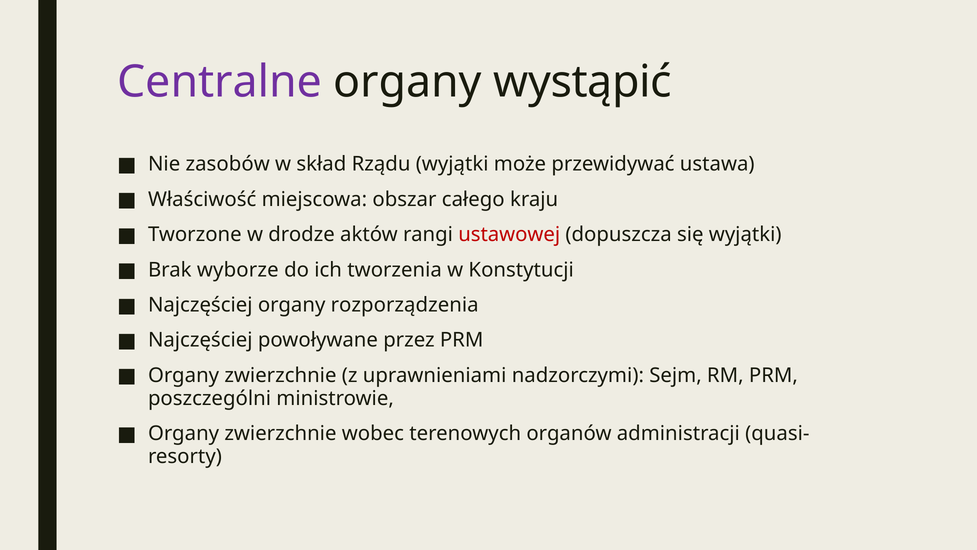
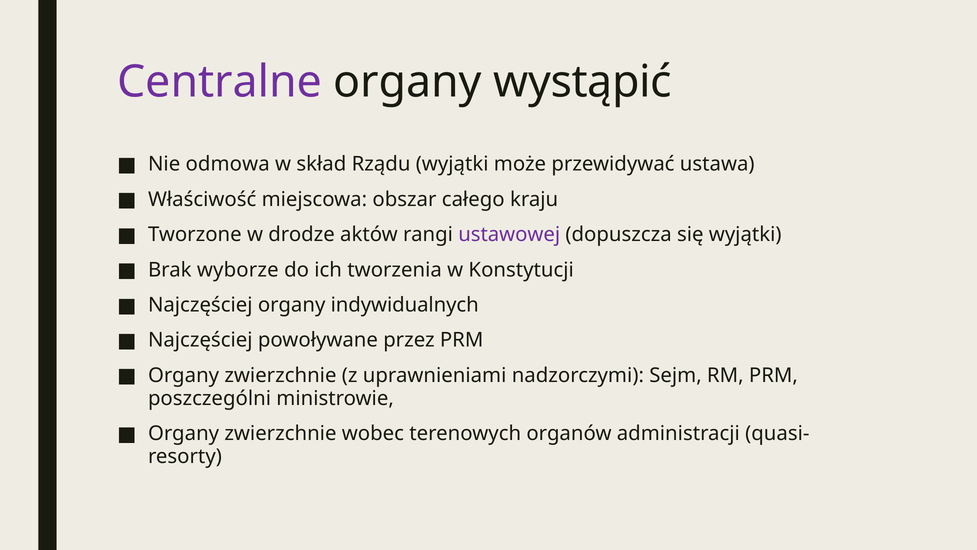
zasobów: zasobów -> odmowa
ustawowej colour: red -> purple
rozporządzenia: rozporządzenia -> indywidualnych
